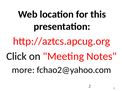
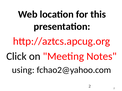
more: more -> using
